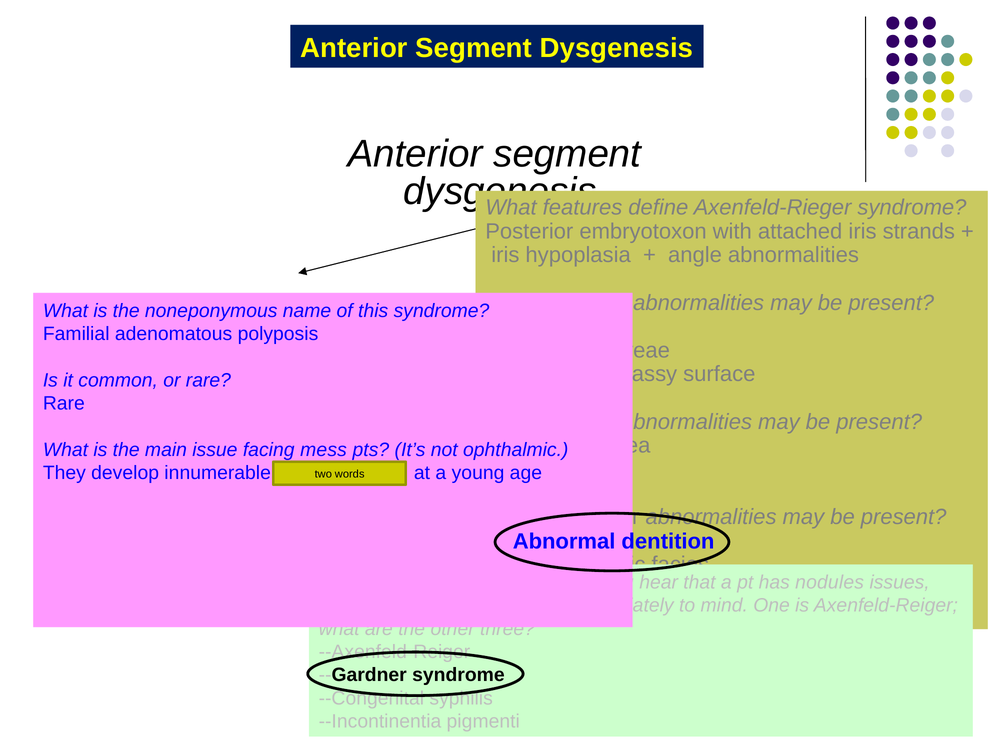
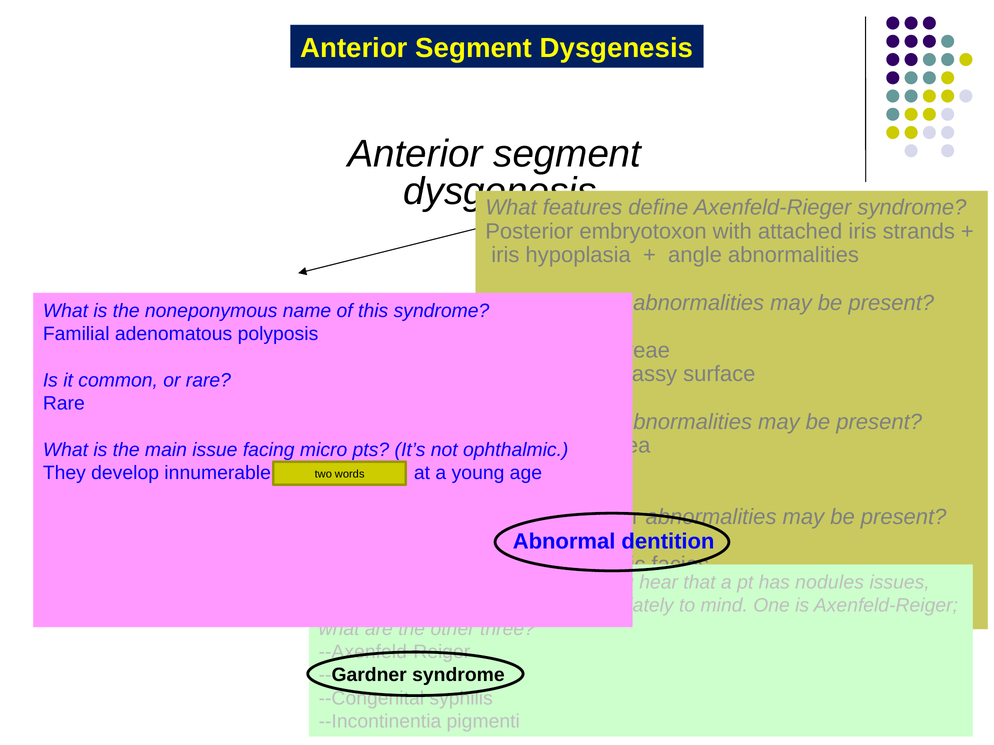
mess: mess -> micro
